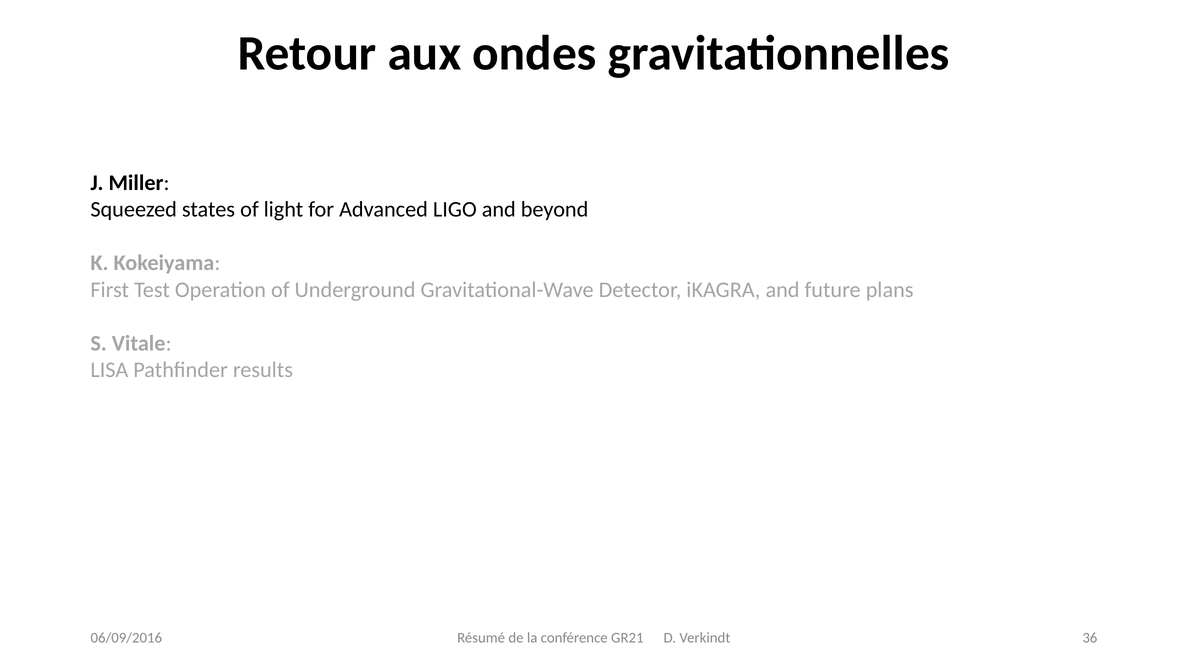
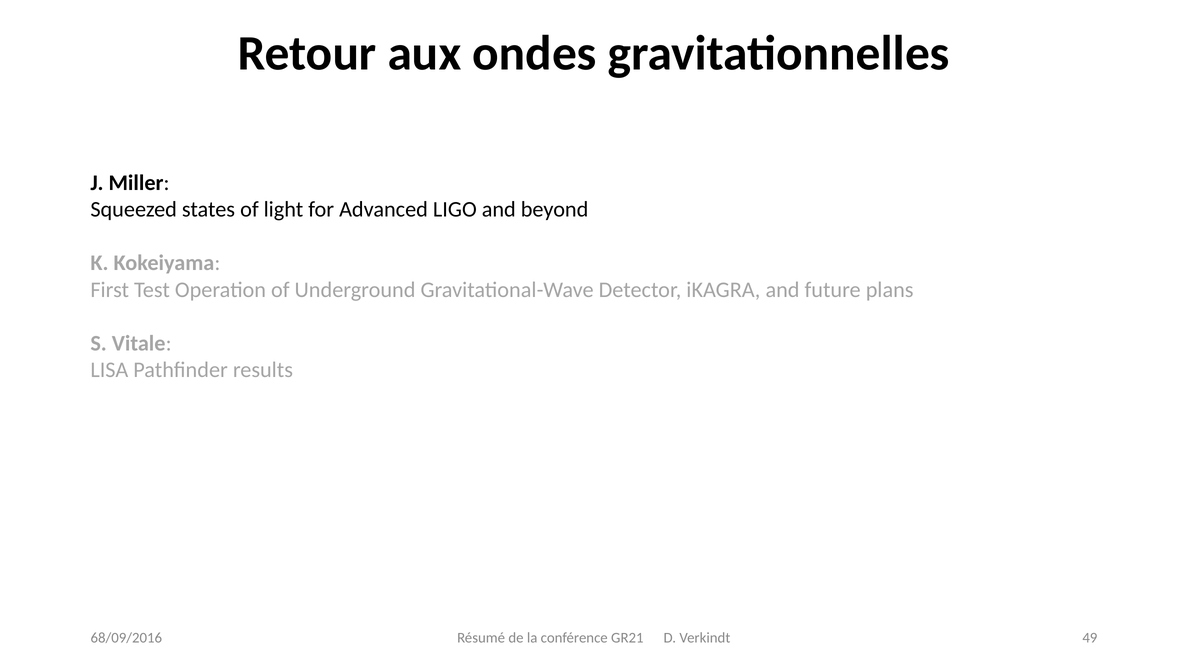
36: 36 -> 49
06/09/2016: 06/09/2016 -> 68/09/2016
